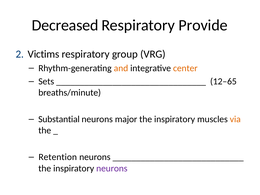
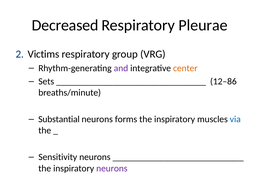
Provide: Provide -> Pleurae
and colour: orange -> purple
12–65: 12–65 -> 12–86
major: major -> forms
via colour: orange -> blue
Retention: Retention -> Sensitivity
